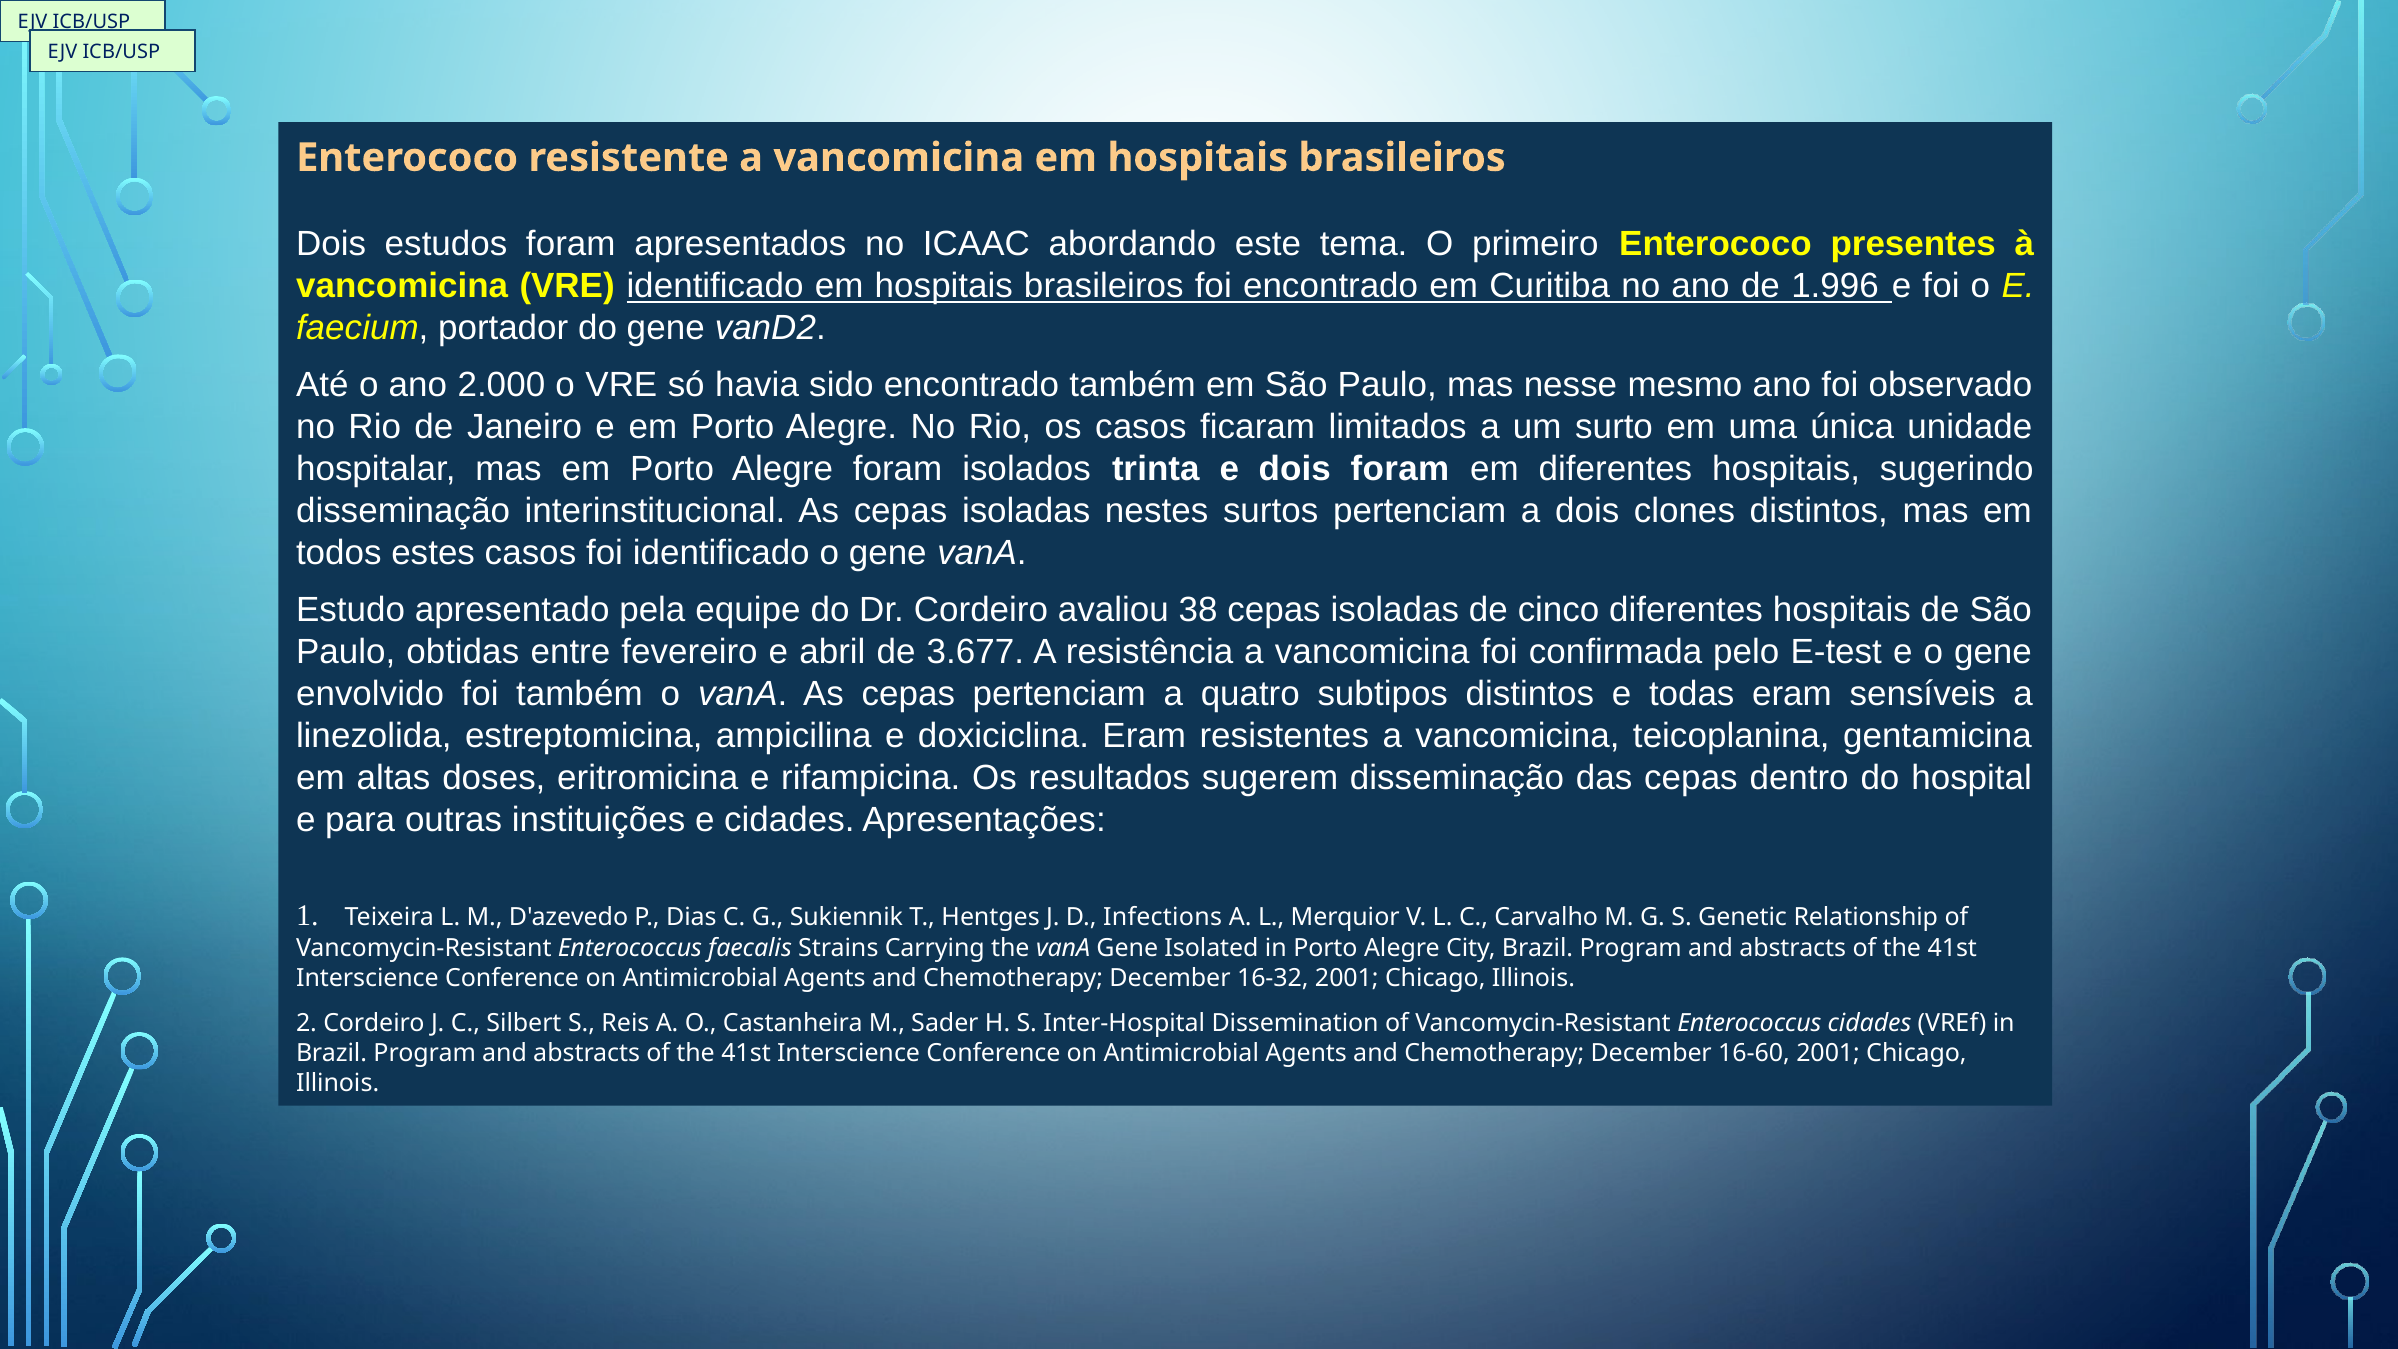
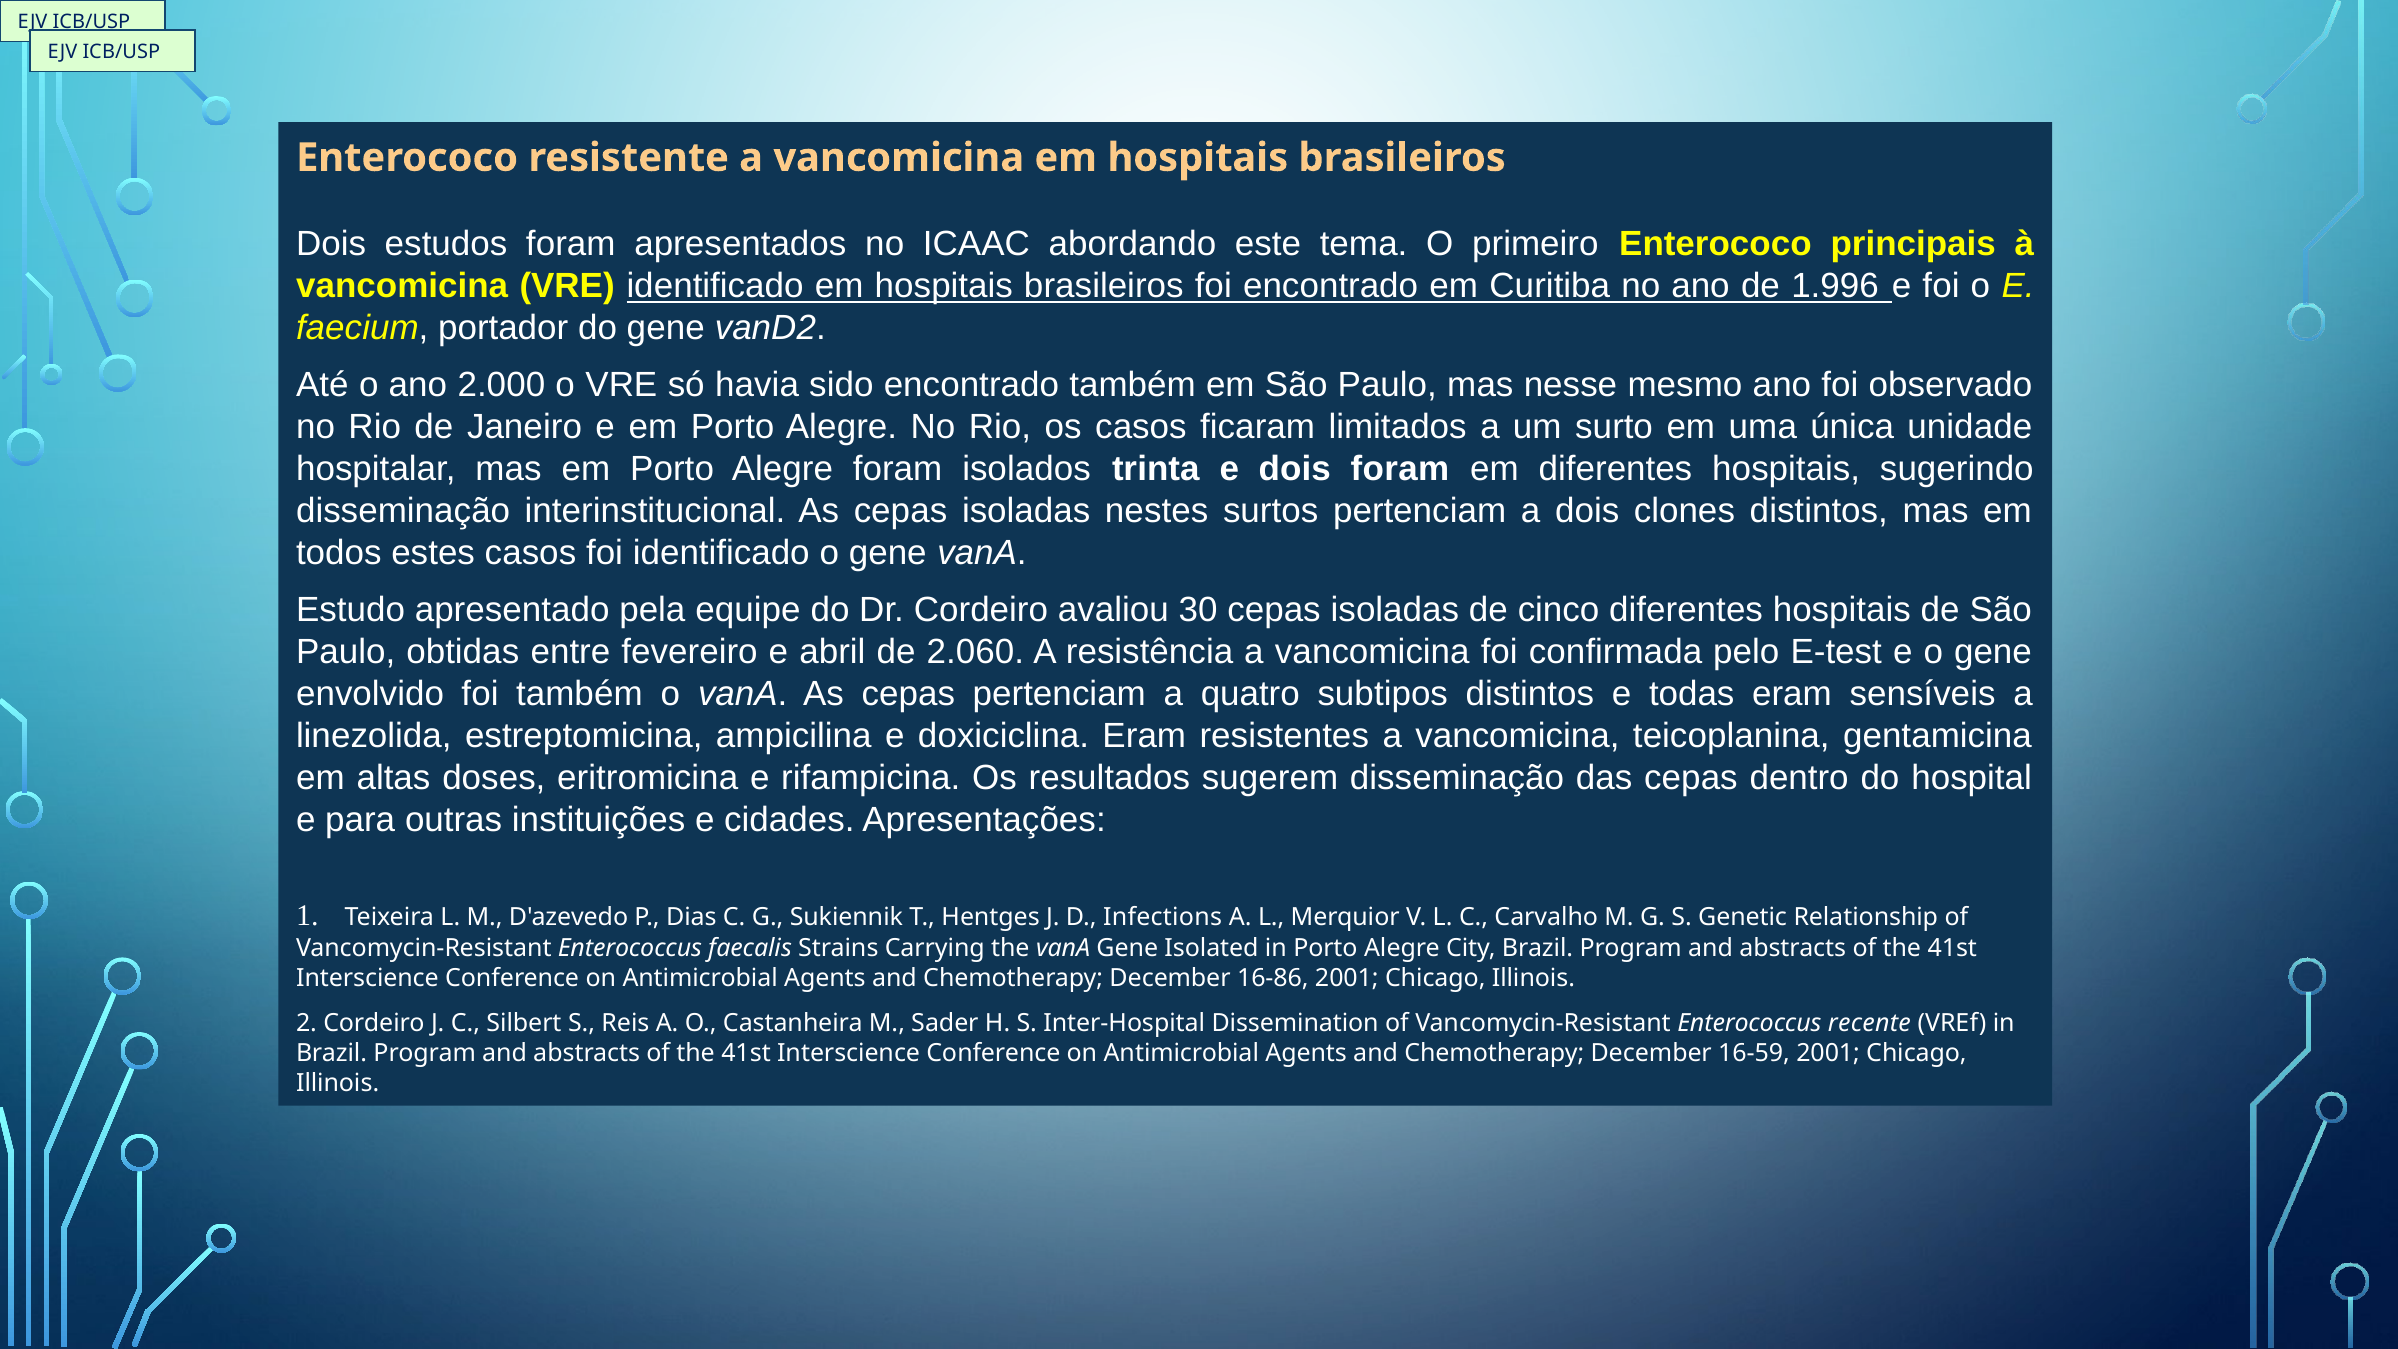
presentes: presentes -> principais
38: 38 -> 30
3.677: 3.677 -> 2.060
16-32: 16-32 -> 16-86
Enterococcus cidades: cidades -> recente
16-60: 16-60 -> 16-59
